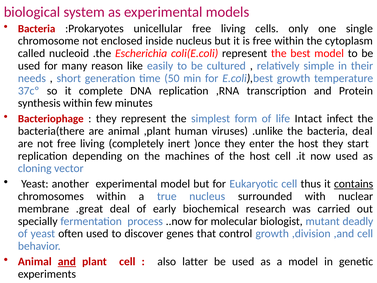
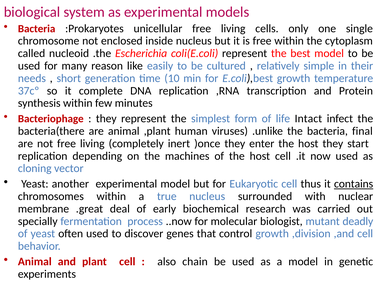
50: 50 -> 10
bacteria deal: deal -> final
and at (67, 261) underline: present -> none
latter: latter -> chain
